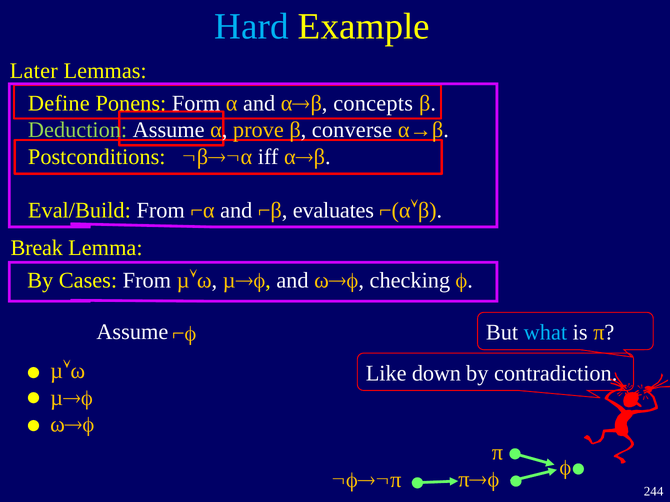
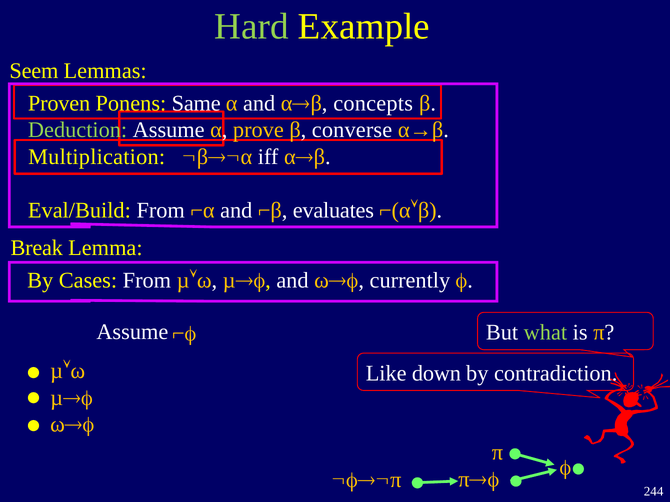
Hard colour: light blue -> light green
Later: Later -> Seem
Define: Define -> Proven
Form: Form -> Same
Postconditions: Postconditions -> Multiplication
checking: checking -> currently
what colour: light blue -> light green
